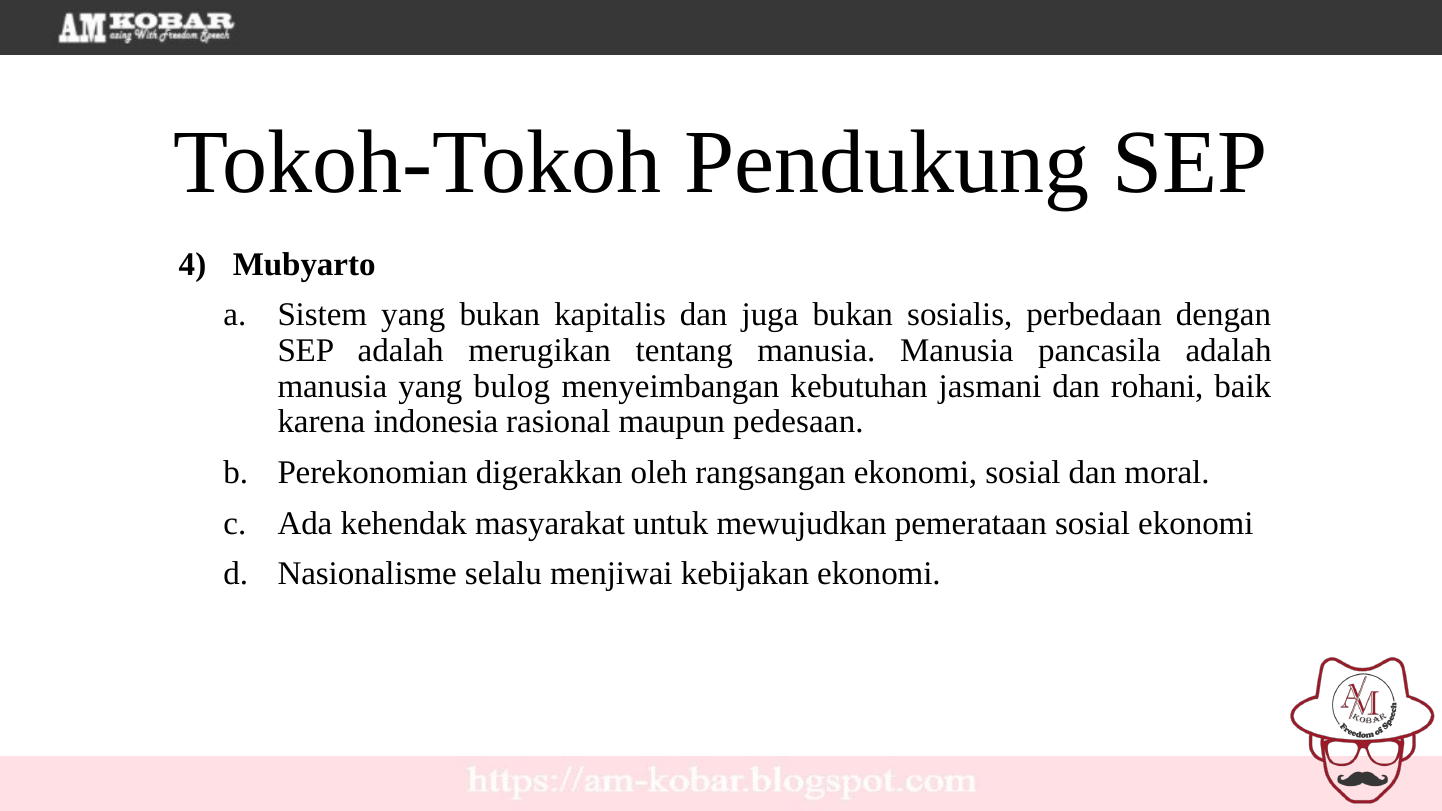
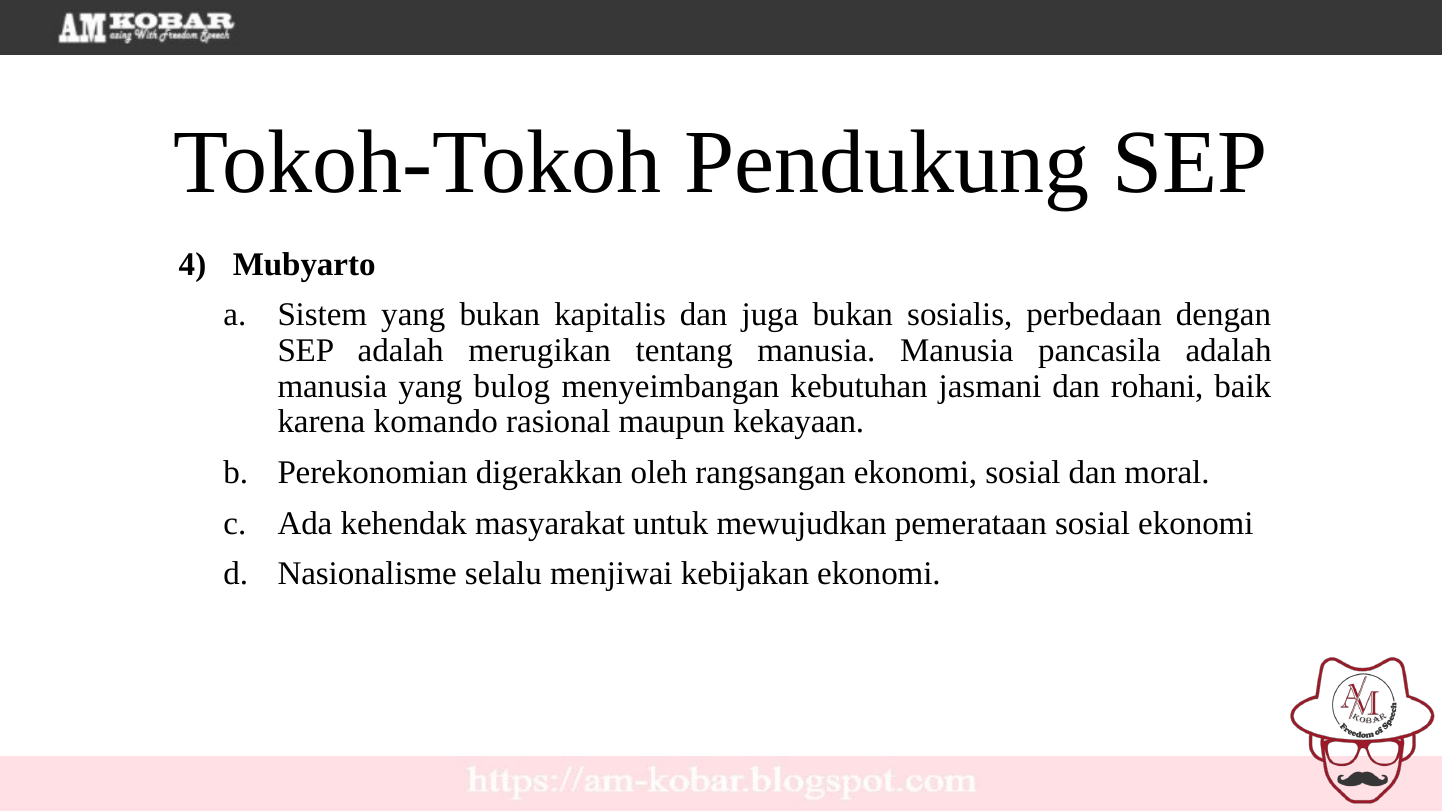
indonesia: indonesia -> komando
pedesaan: pedesaan -> kekayaan
